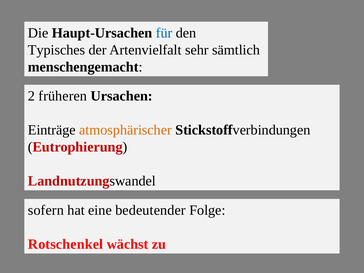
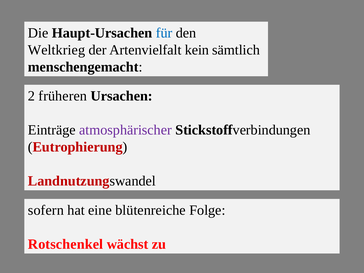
Typisches: Typisches -> Weltkrieg
sehr: sehr -> kein
atmosphärischer colour: orange -> purple
bedeutender: bedeutender -> blütenreiche
